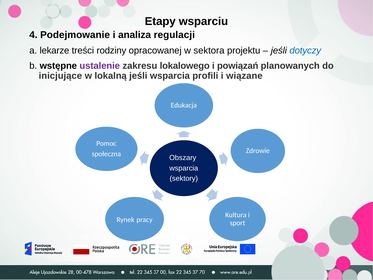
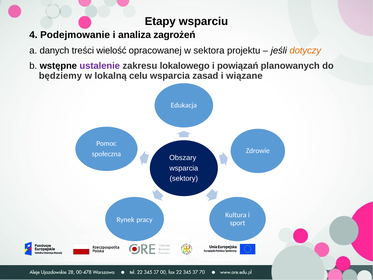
regulacji: regulacji -> zagrożeń
lekarze: lekarze -> danych
rodziny: rodziny -> wielość
dotyczy colour: blue -> orange
inicjujące: inicjujące -> będziemy
lokalną jeśli: jeśli -> celu
profili: profili -> zasad
